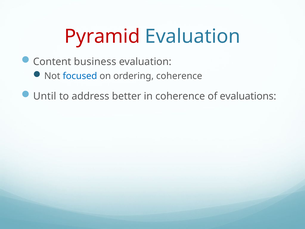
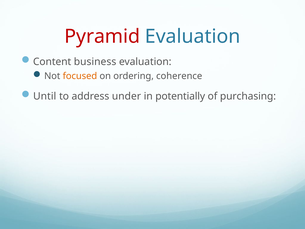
focused colour: blue -> orange
better: better -> under
in coherence: coherence -> potentially
evaluations: evaluations -> purchasing
